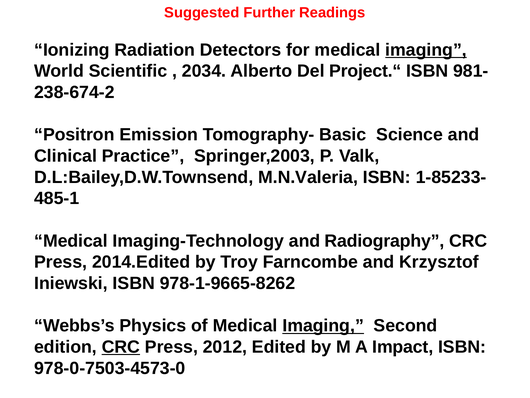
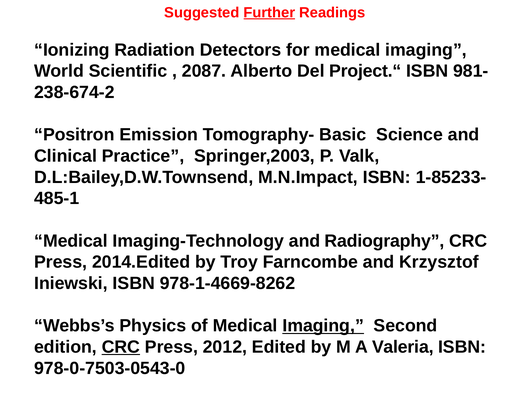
Further underline: none -> present
imaging at (426, 50) underline: present -> none
2034: 2034 -> 2087
M.N.Valeria: M.N.Valeria -> M.N.Impact
978-1-9665-8262: 978-1-9665-8262 -> 978-1-4669-8262
Impact: Impact -> Valeria
978-0-7503-4573-0: 978-0-7503-4573-0 -> 978-0-7503-0543-0
